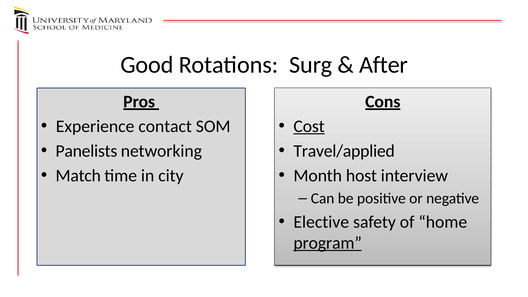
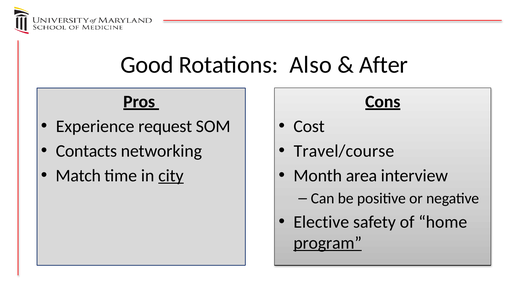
Surg: Surg -> Also
contact: contact -> request
Cost underline: present -> none
Panelists: Panelists -> Contacts
Travel/applied: Travel/applied -> Travel/course
city underline: none -> present
host: host -> area
